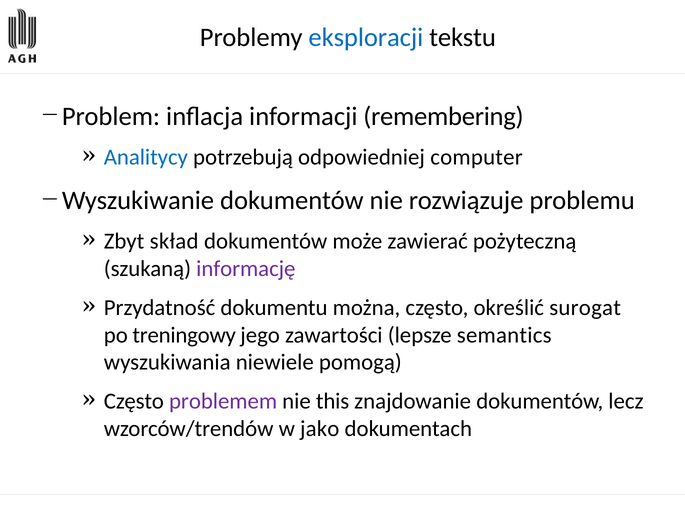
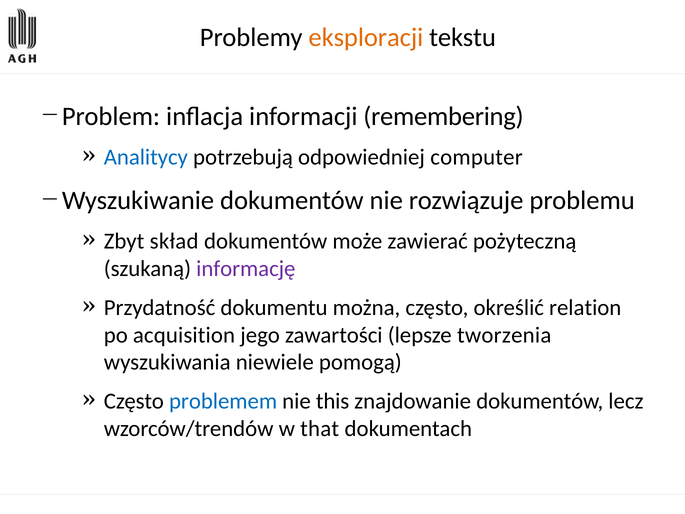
eksploracji colour: blue -> orange
surogat: surogat -> relation
treningowy: treningowy -> acquisition
semantics: semantics -> tworzenia
problemem colour: purple -> blue
jako: jako -> that
